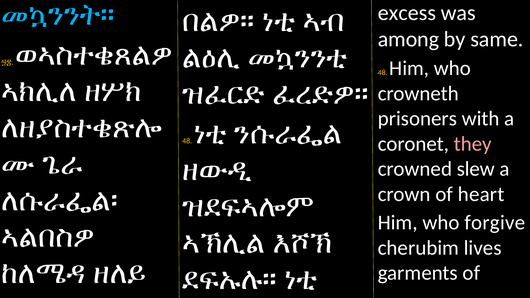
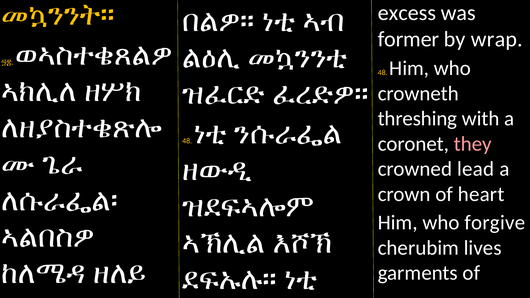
መኳንንት። colour: light blue -> yellow
among: among -> former
same: same -> wrap
prisoners: prisoners -> threshing
slew: slew -> lead
